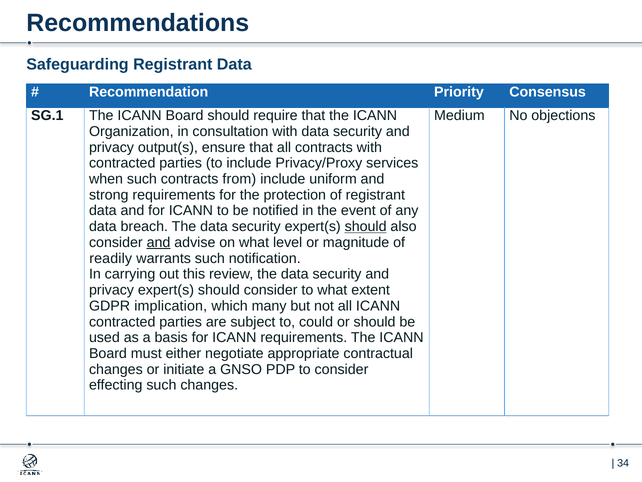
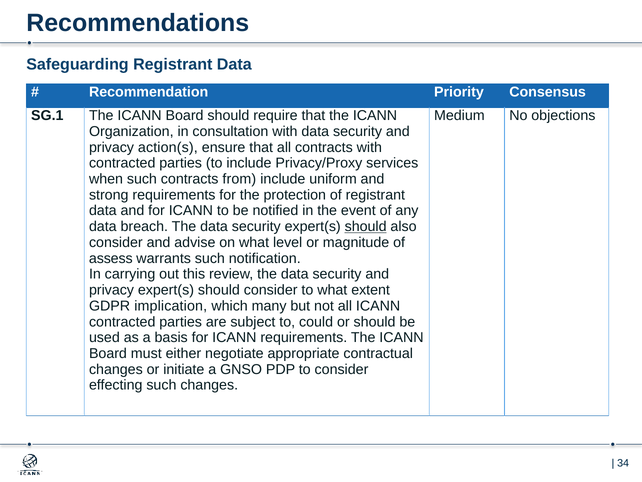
output(s: output(s -> action(s
and at (159, 242) underline: present -> none
readily: readily -> assess
